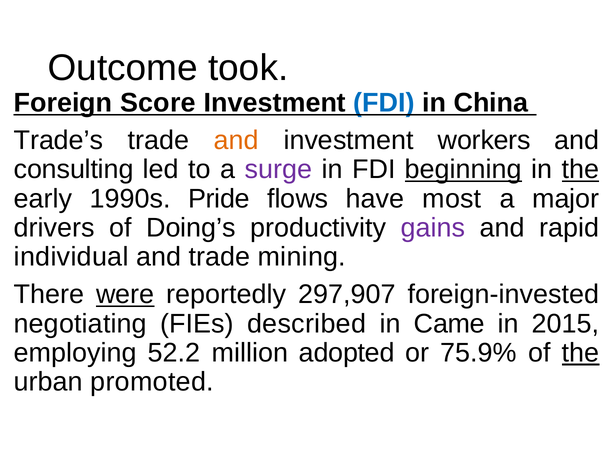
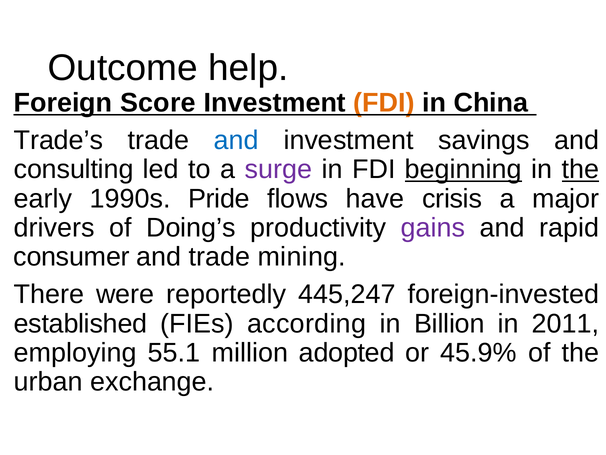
took: took -> help
FDI at (384, 103) colour: blue -> orange
and at (236, 140) colour: orange -> blue
workers: workers -> savings
most: most -> crisis
individual: individual -> consumer
were underline: present -> none
297,907: 297,907 -> 445,247
negotiating: negotiating -> established
described: described -> according
Came: Came -> Billion
2015: 2015 -> 2011
52.2: 52.2 -> 55.1
75.9%: 75.9% -> 45.9%
the at (581, 352) underline: present -> none
promoted: promoted -> exchange
